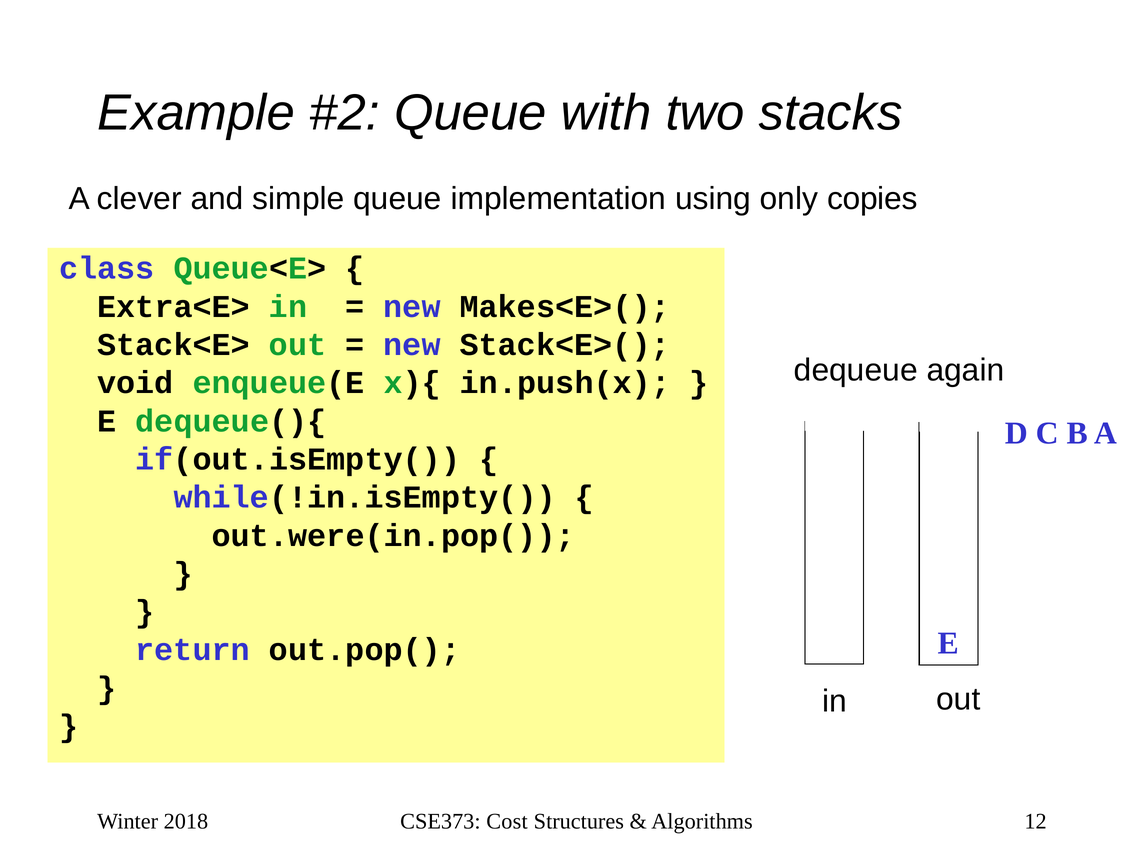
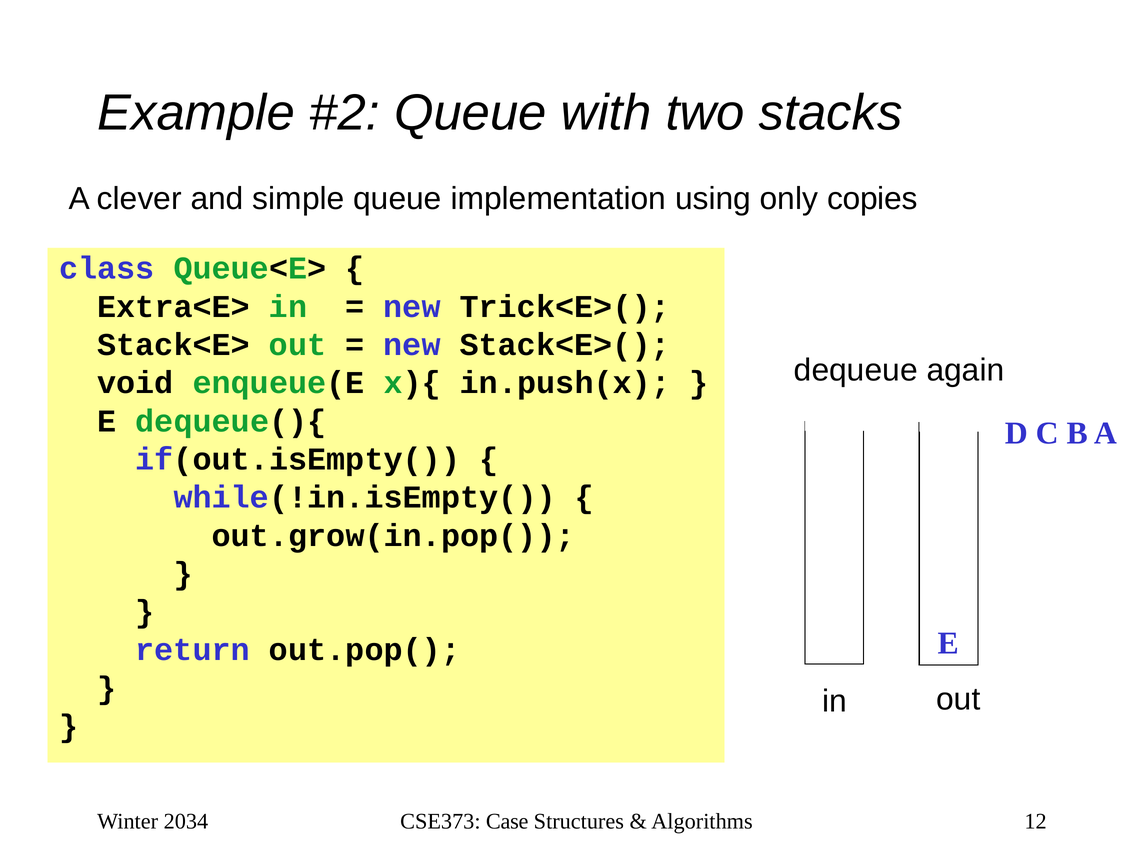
Makes<E>(: Makes<E>( -> Trick<E>(
out.were(in.pop(: out.were(in.pop( -> out.grow(in.pop(
2018: 2018 -> 2034
Cost: Cost -> Case
